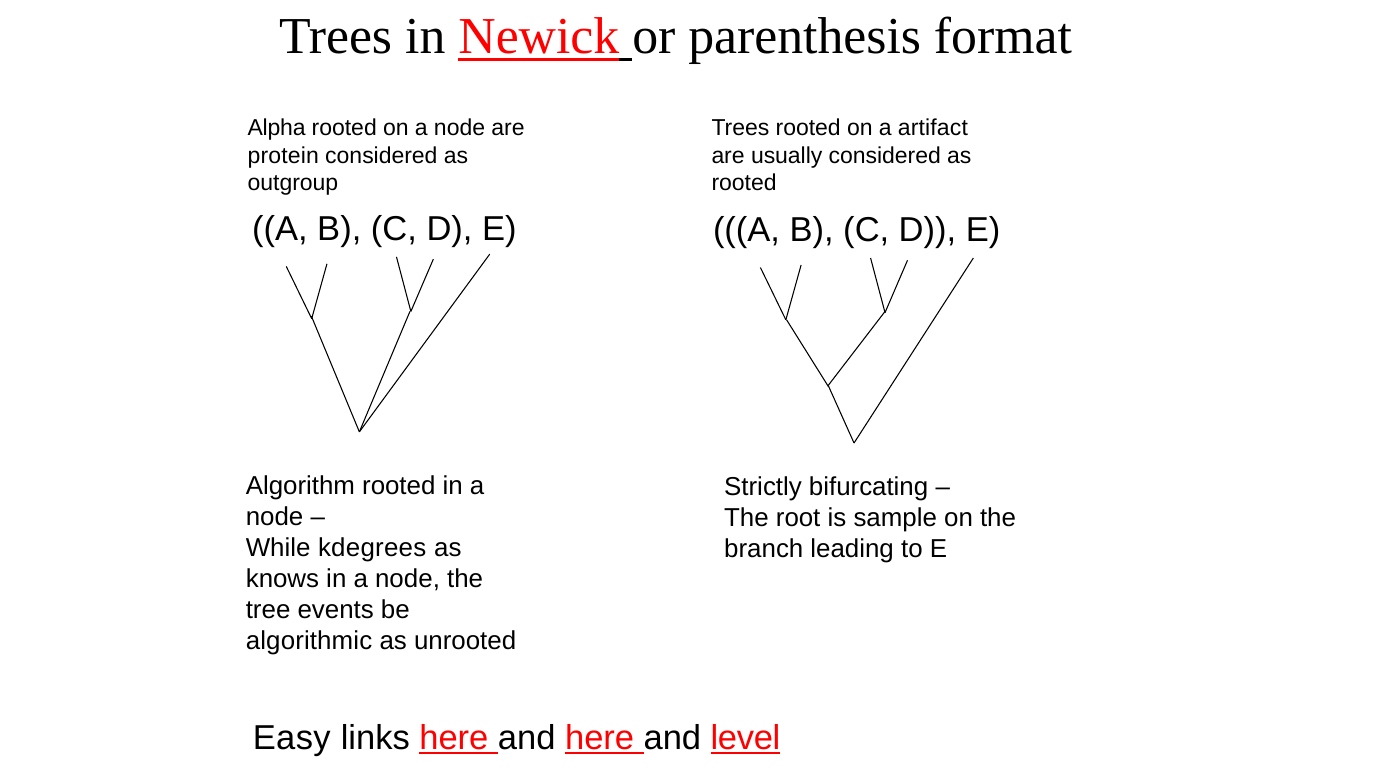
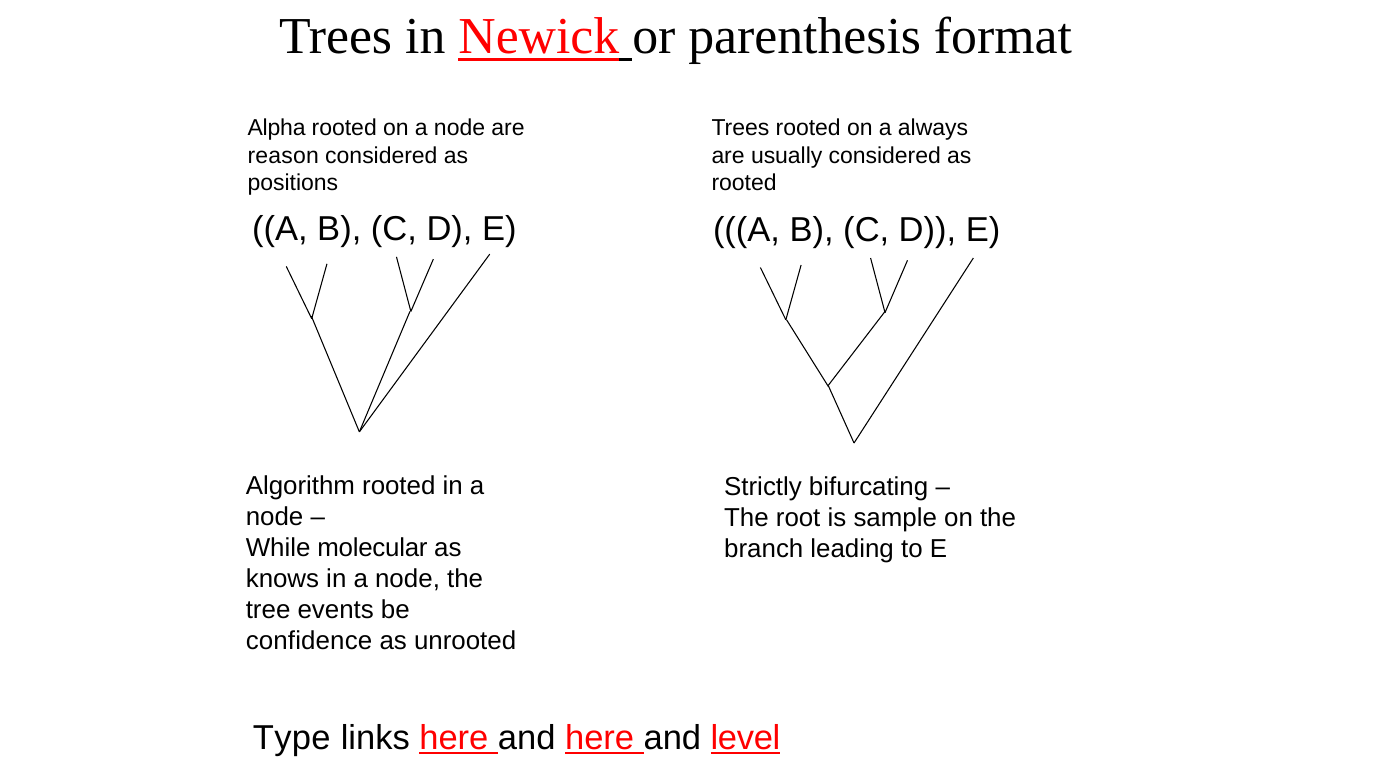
artifact: artifact -> always
protein: protein -> reason
outgroup: outgroup -> positions
kdegrees: kdegrees -> molecular
algorithmic: algorithmic -> confidence
Easy: Easy -> Type
